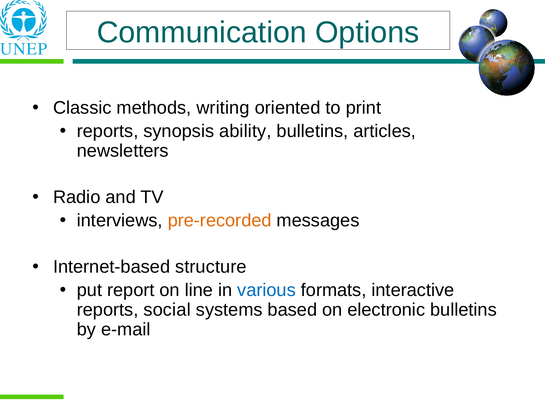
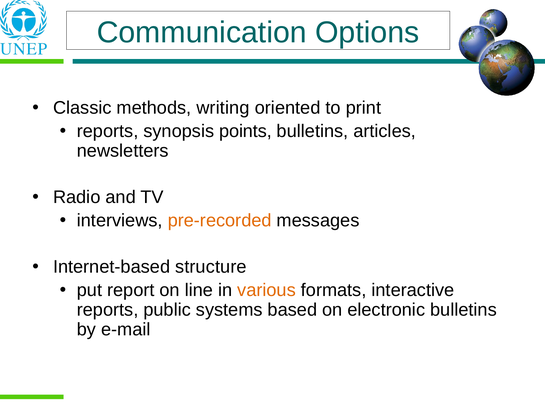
ability: ability -> points
various colour: blue -> orange
social: social -> public
